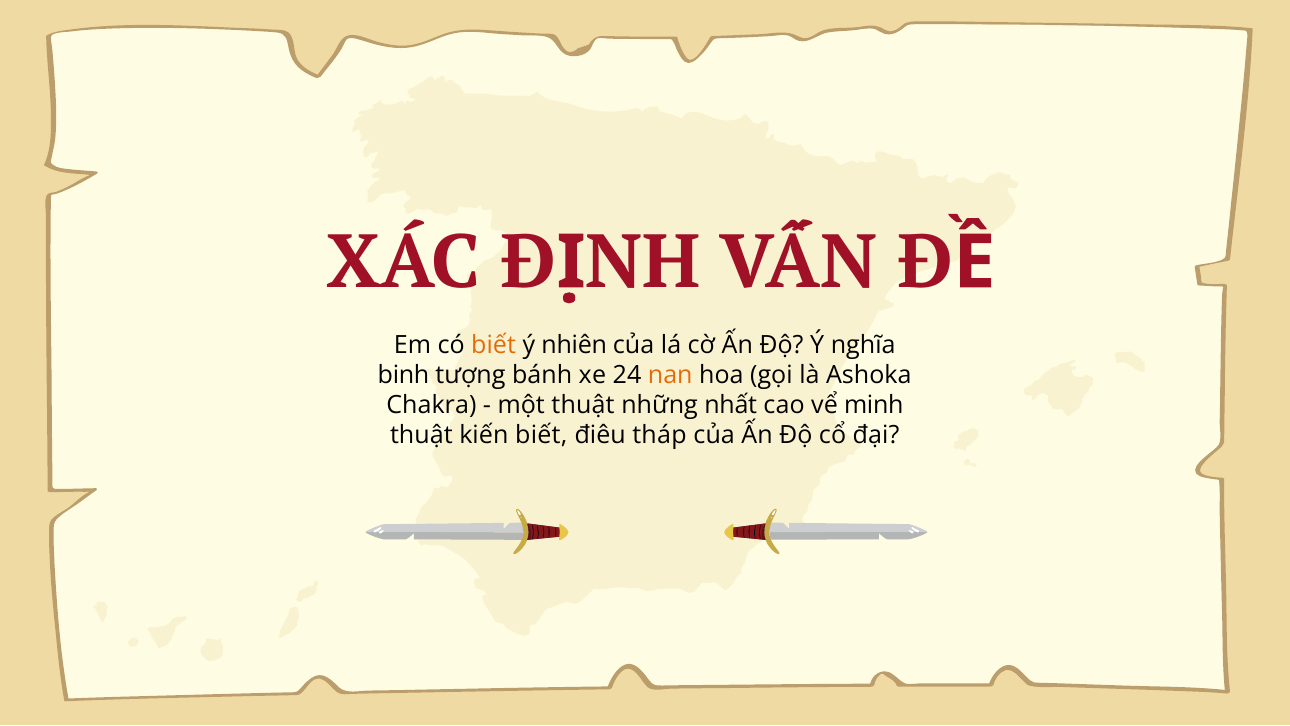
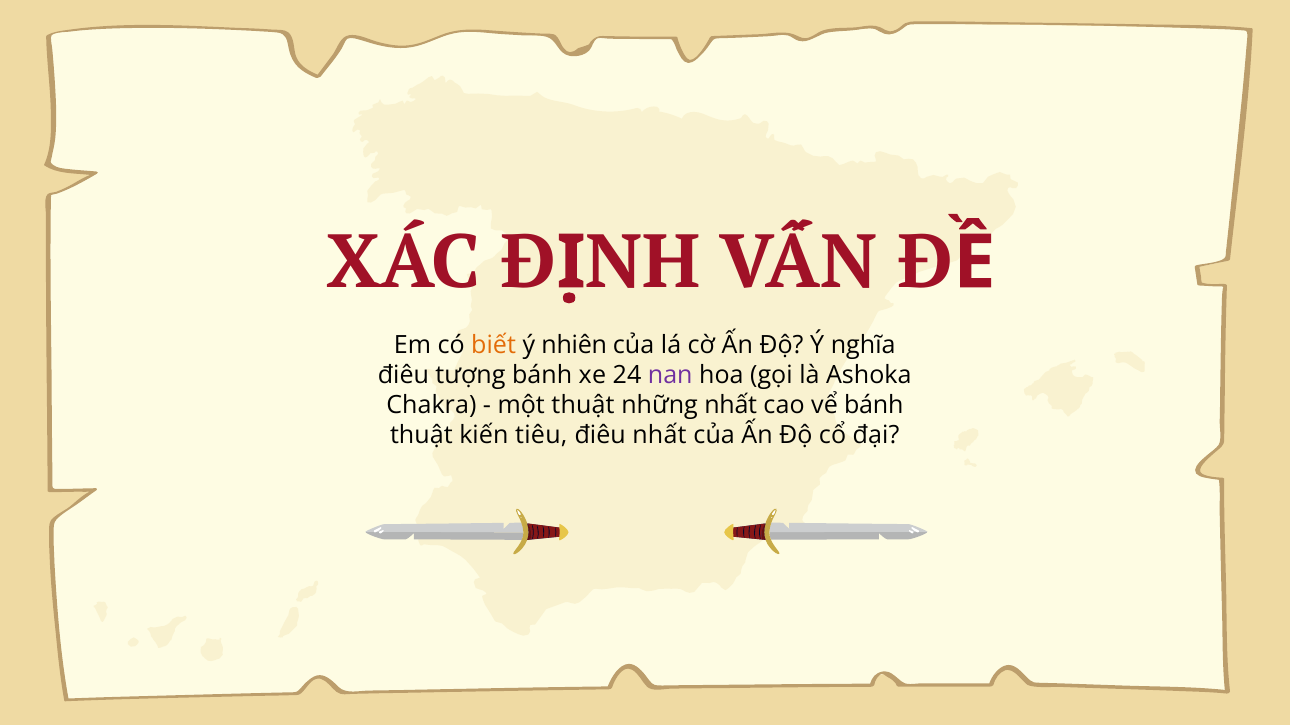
binh at (404, 375): binh -> điêu
nan colour: orange -> purple
vể minh: minh -> bánh
kiến biết: biết -> tiêu
điêu tháp: tháp -> nhất
